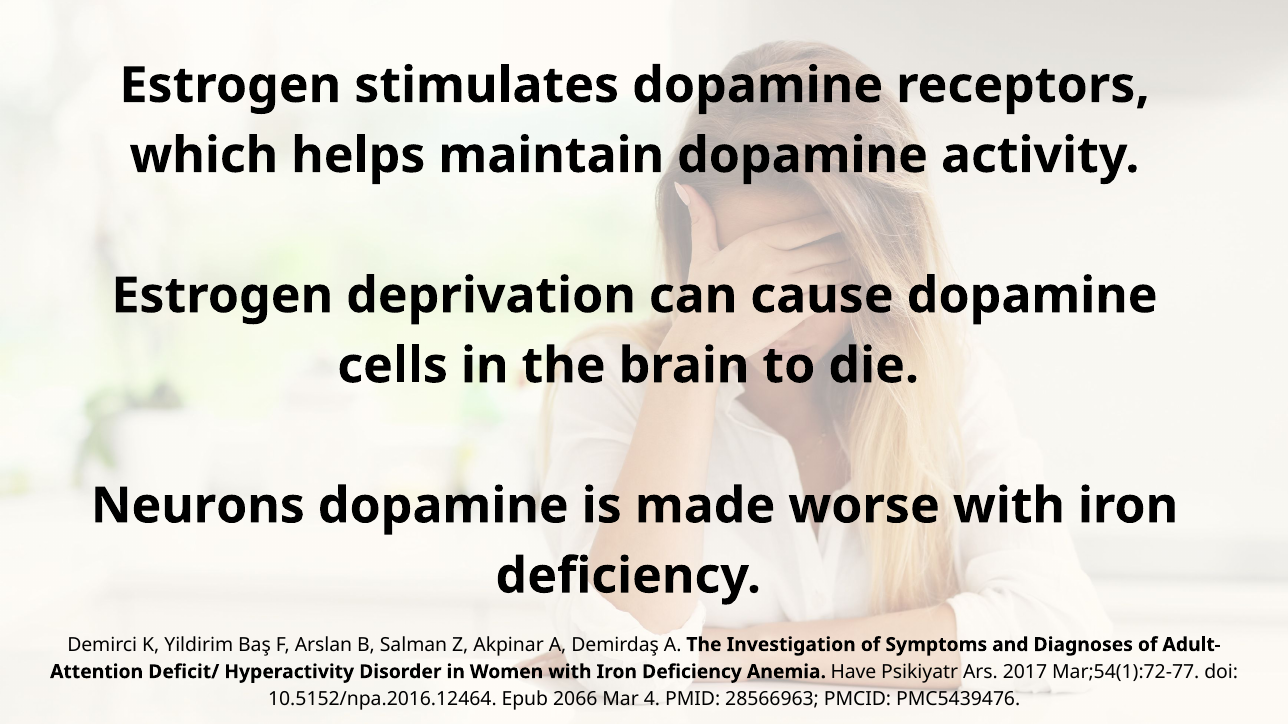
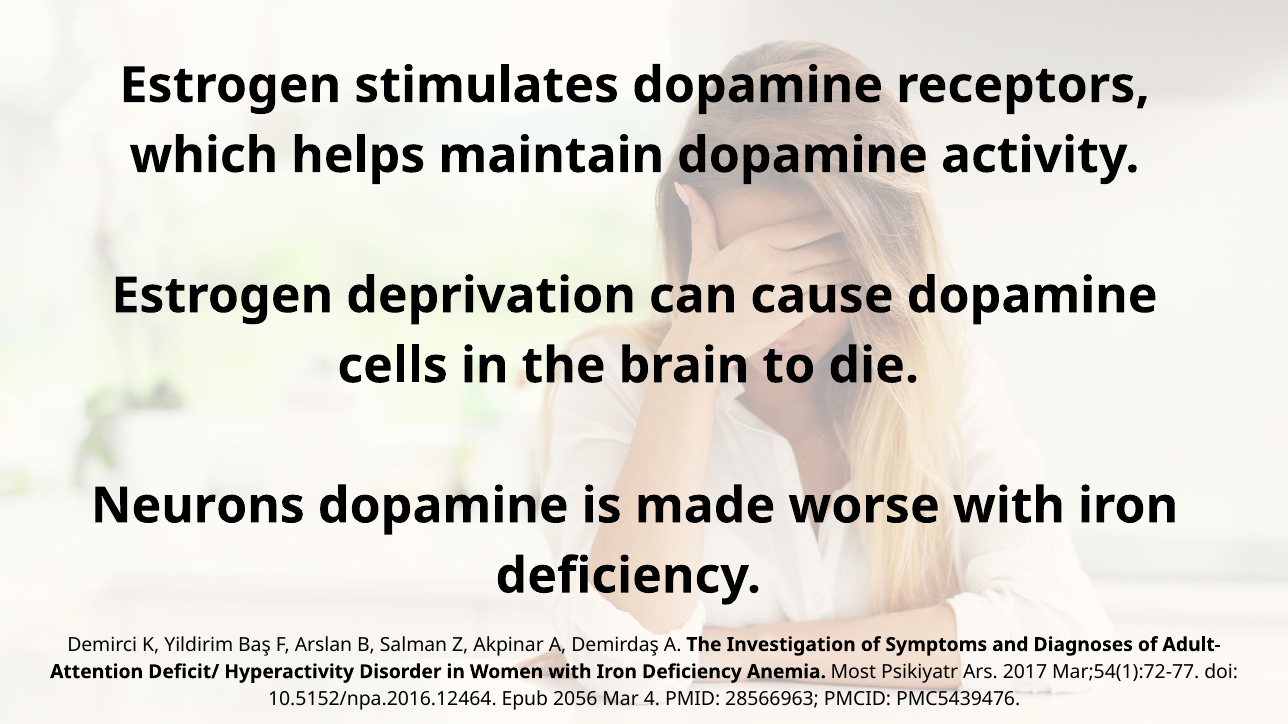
Have: Have -> Most
2066: 2066 -> 2056
